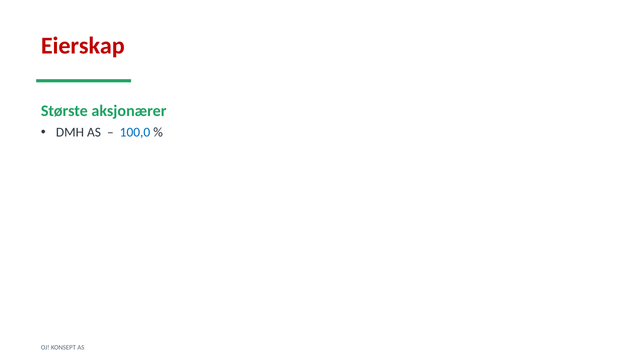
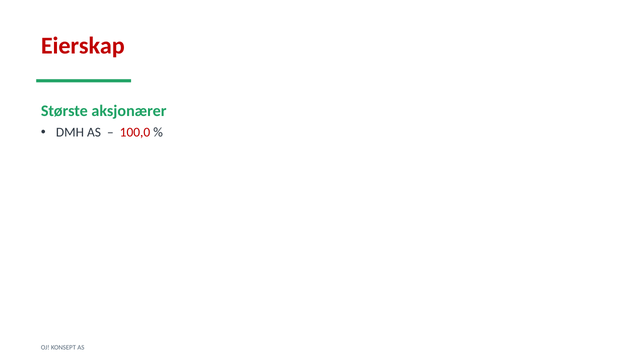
100,0 colour: blue -> red
